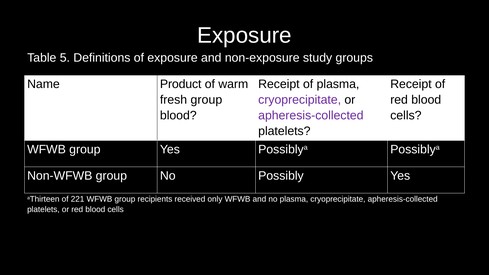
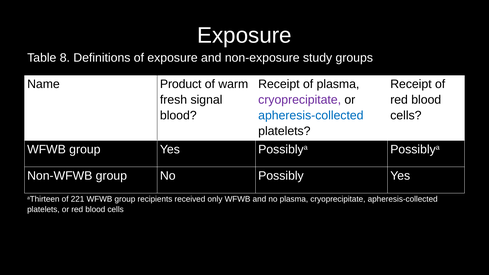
5: 5 -> 8
fresh group: group -> signal
apheresis-collected at (311, 116) colour: purple -> blue
